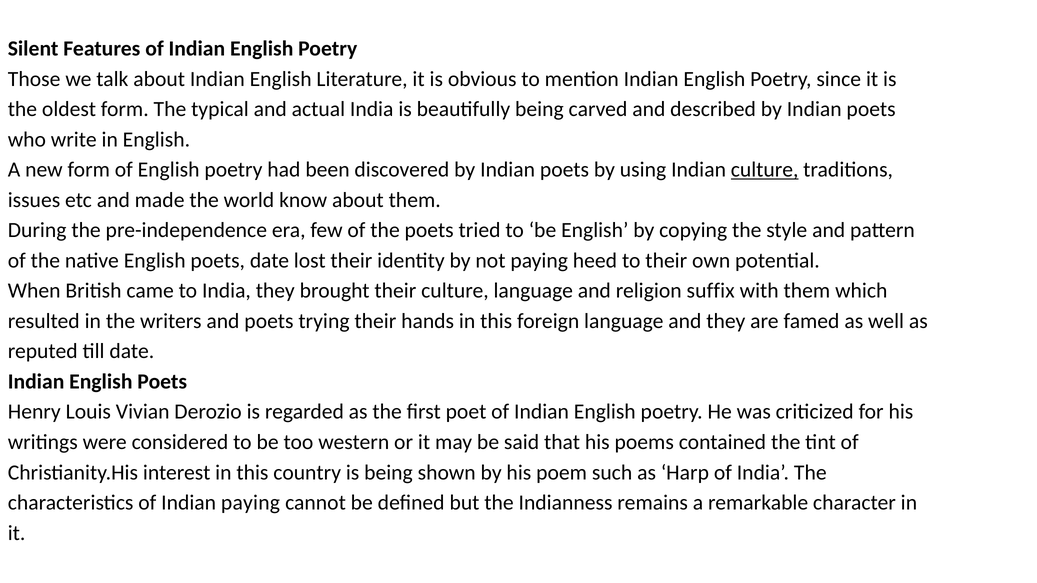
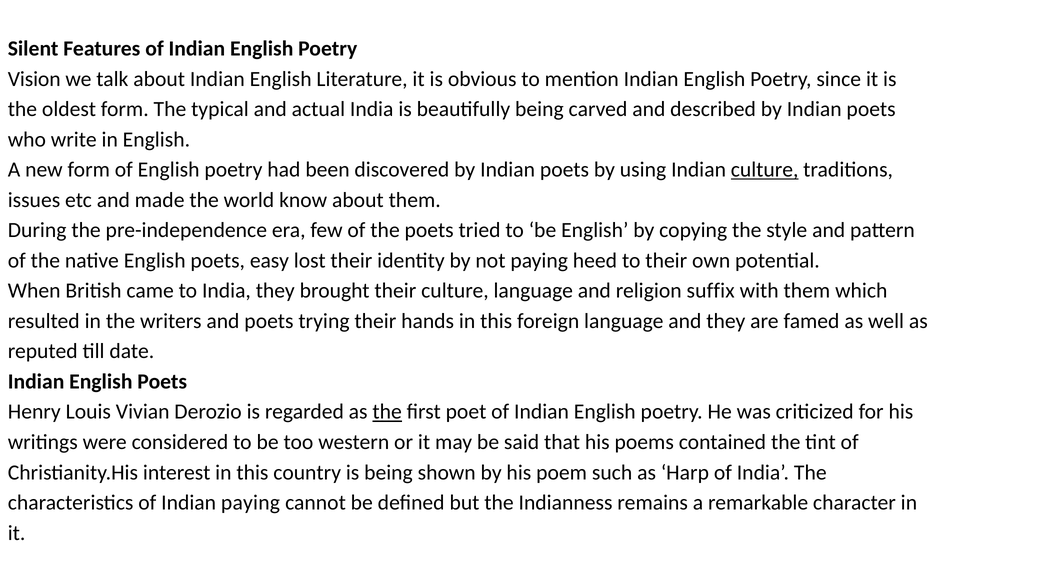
Those: Those -> Vision
poets date: date -> easy
the at (387, 412) underline: none -> present
